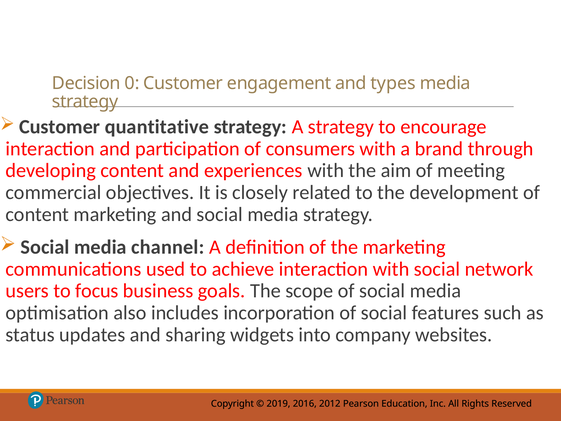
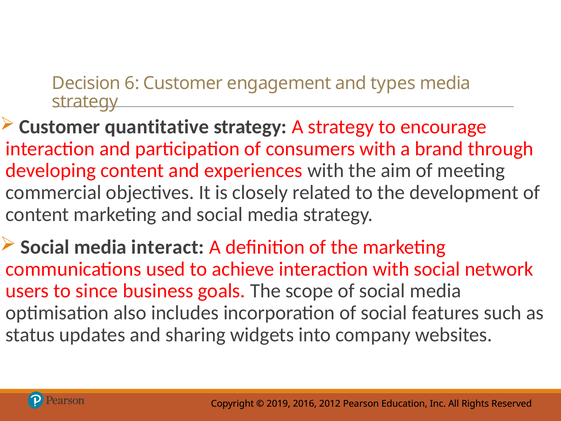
0: 0 -> 6
channel: channel -> interact
focus: focus -> since
